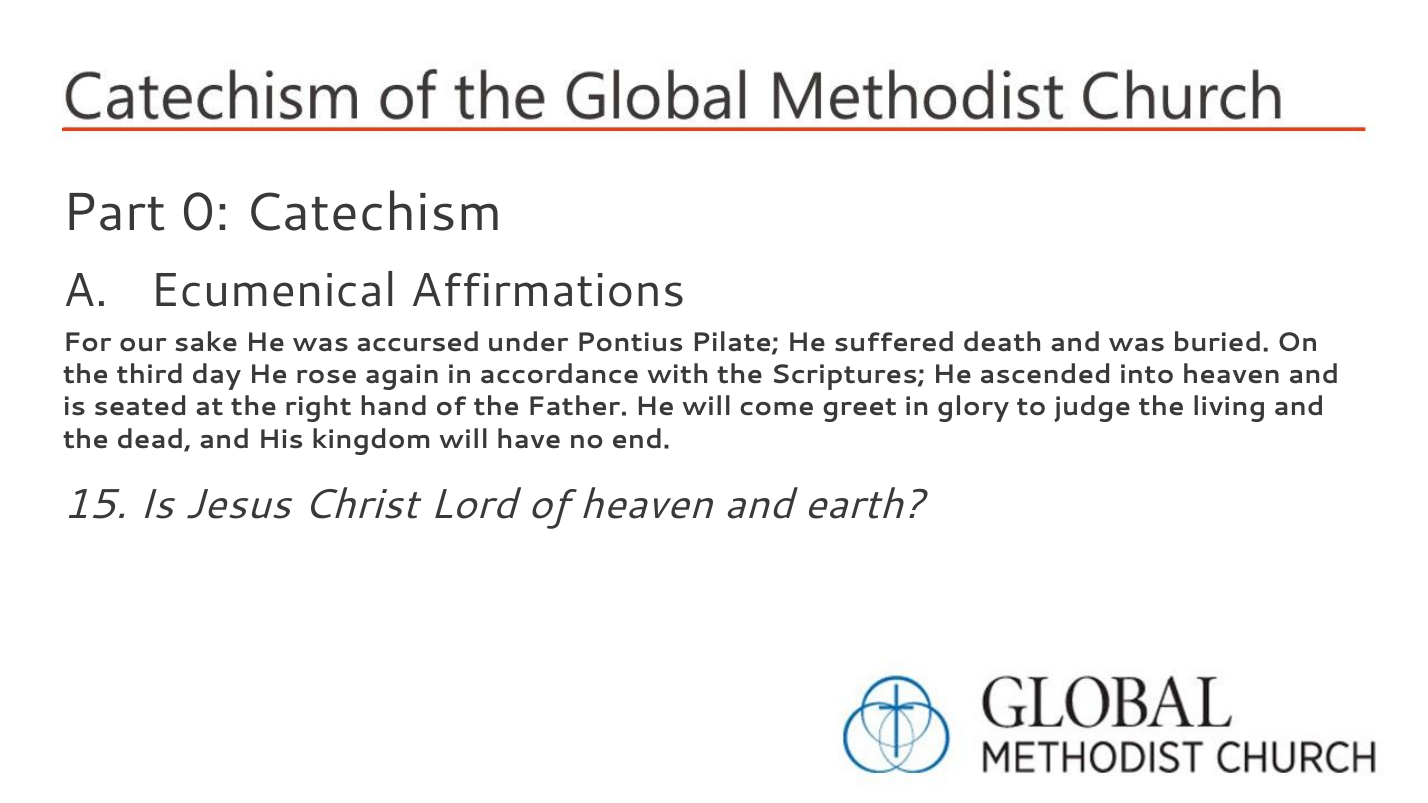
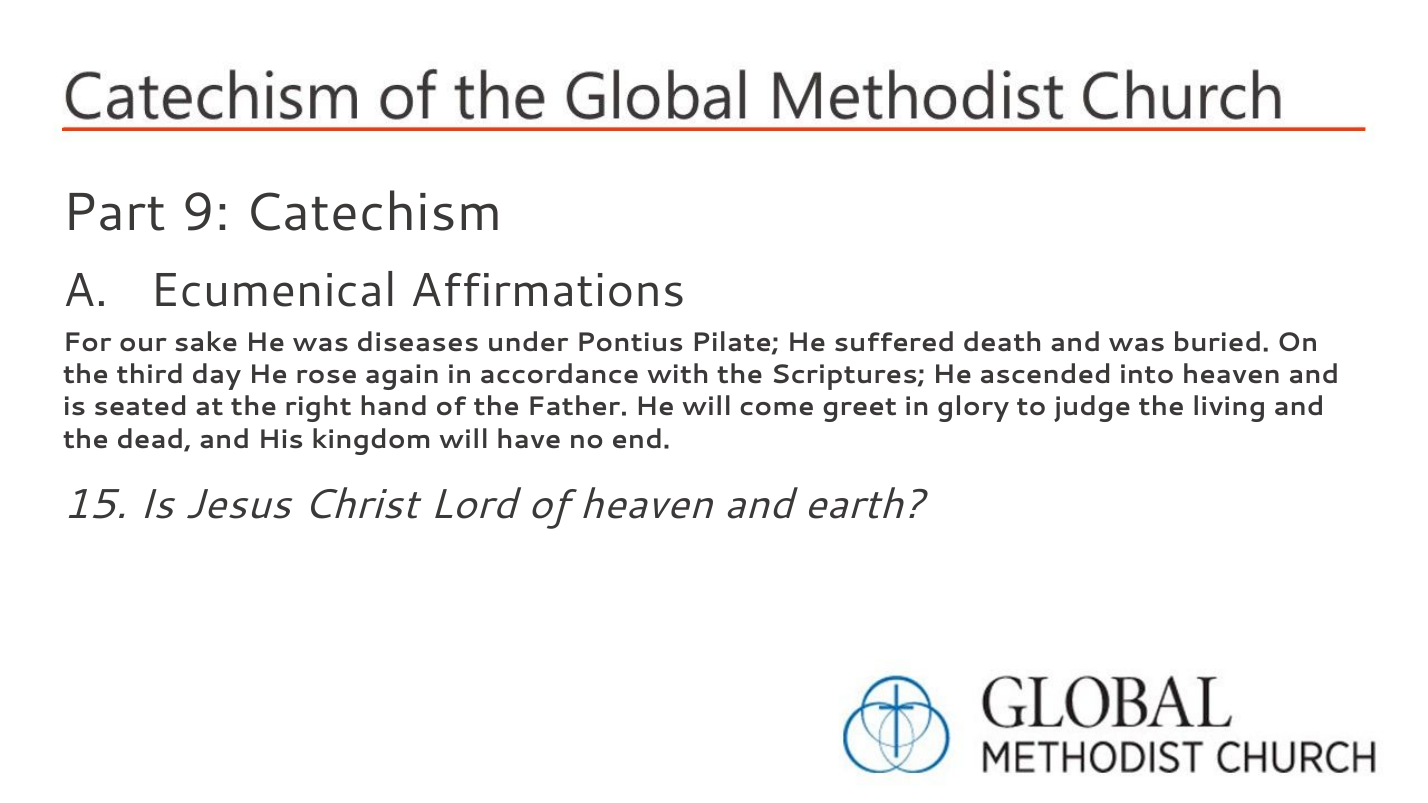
0: 0 -> 9
accursed: accursed -> diseases
